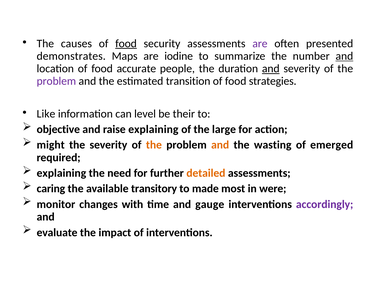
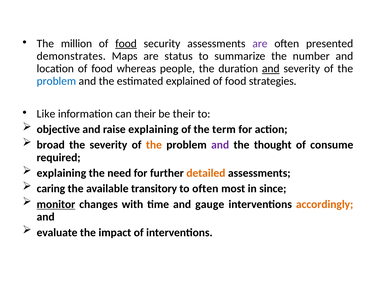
causes: causes -> million
iodine: iodine -> status
and at (344, 56) underline: present -> none
accurate: accurate -> whereas
problem at (56, 81) colour: purple -> blue
transition: transition -> explained
can level: level -> their
large: large -> term
might: might -> broad
and at (220, 145) colour: orange -> purple
wasting: wasting -> thought
emerged: emerged -> consume
to made: made -> often
were: were -> since
monitor underline: none -> present
accordingly colour: purple -> orange
